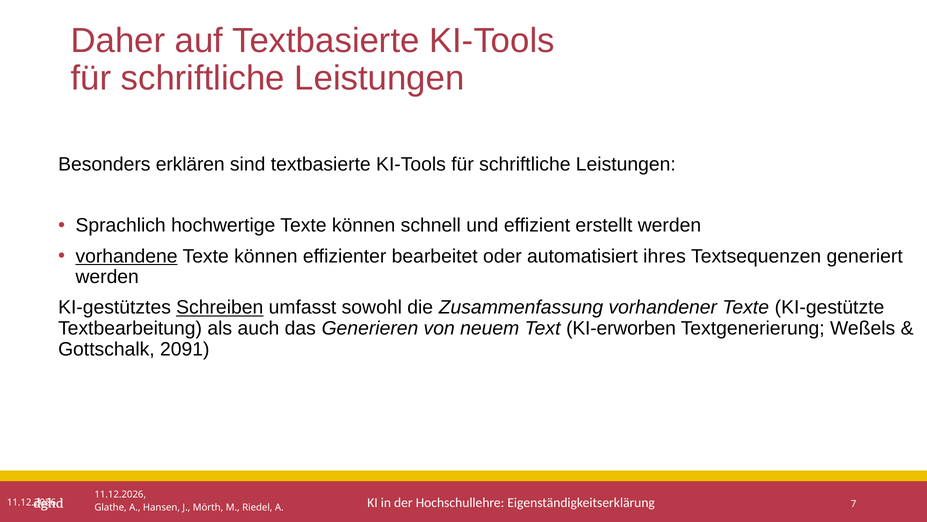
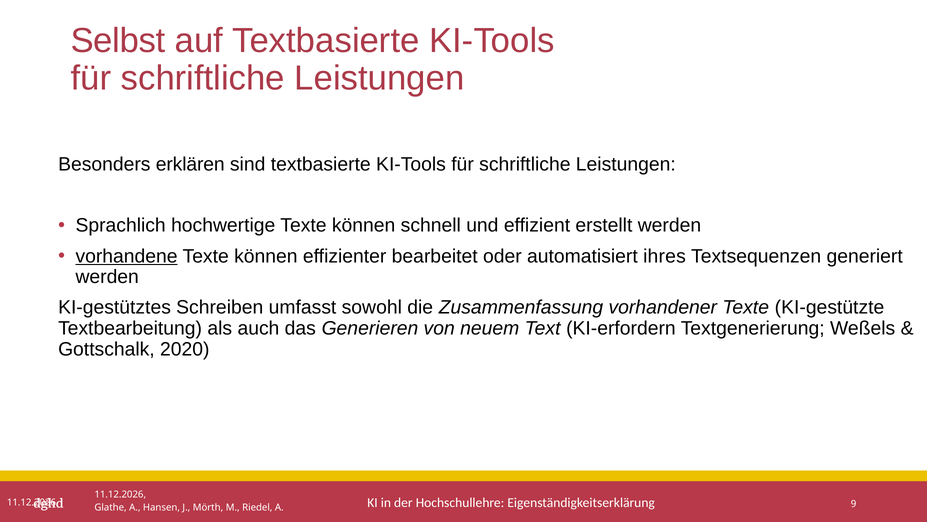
Daher: Daher -> Selbst
Schreiben underline: present -> none
KI-erworben: KI-erworben -> KI-erfordern
2091: 2091 -> 2020
7: 7 -> 9
